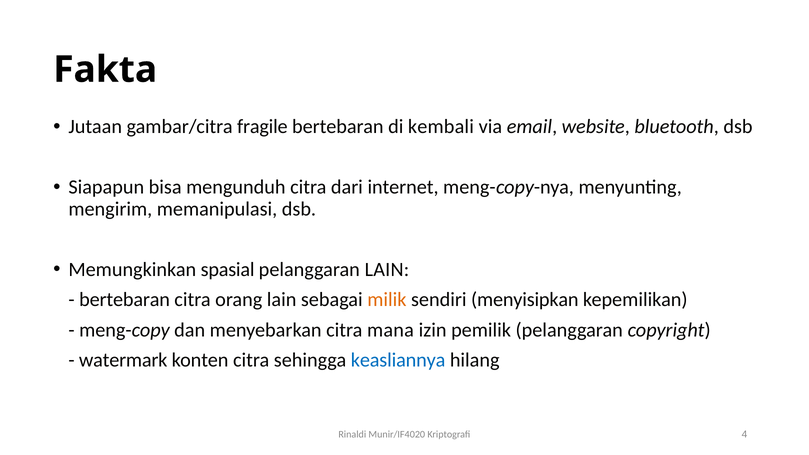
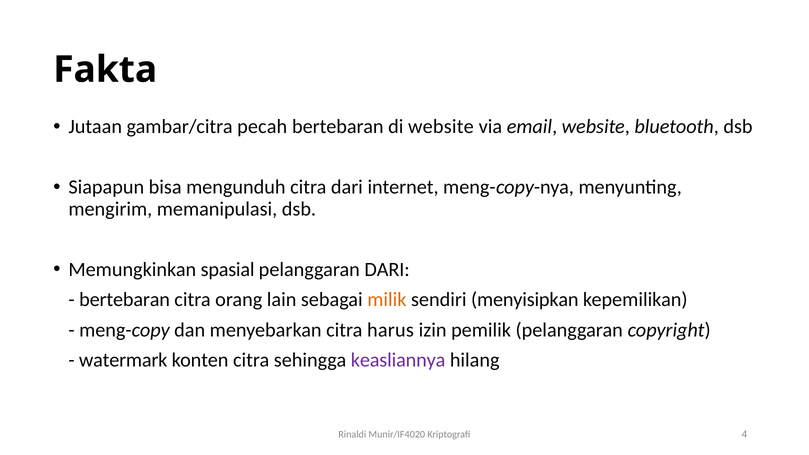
fragile: fragile -> pecah
di kembali: kembali -> website
pelanggaran LAIN: LAIN -> DARI
mana: mana -> harus
keasliannya colour: blue -> purple
